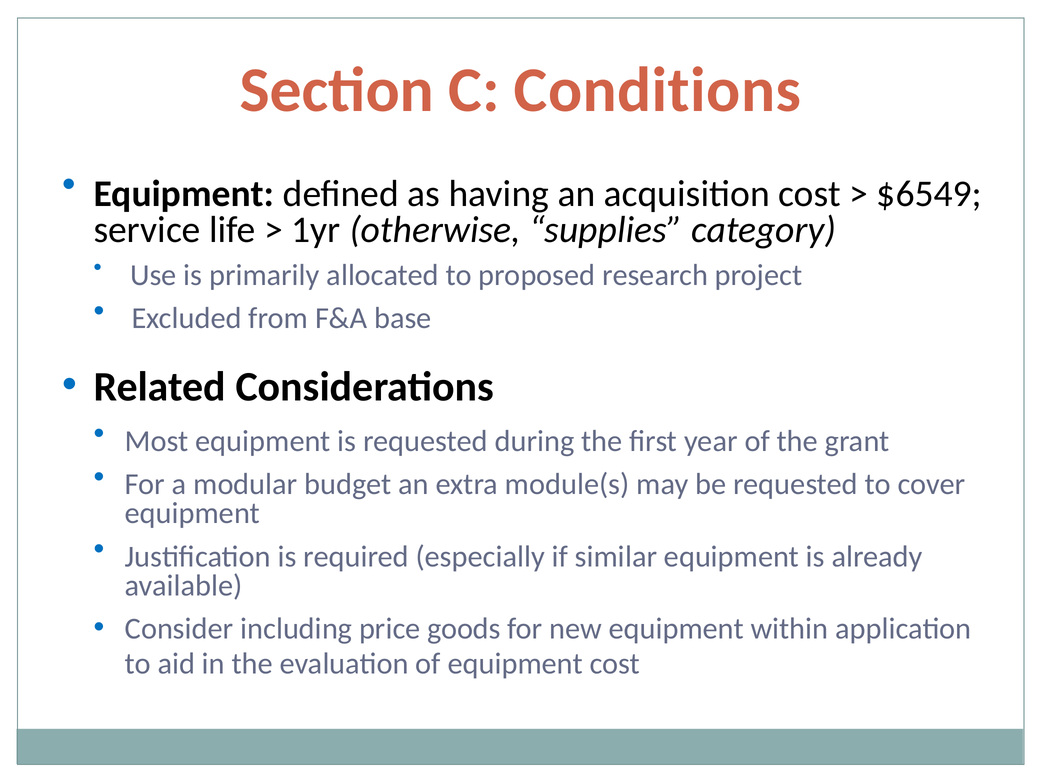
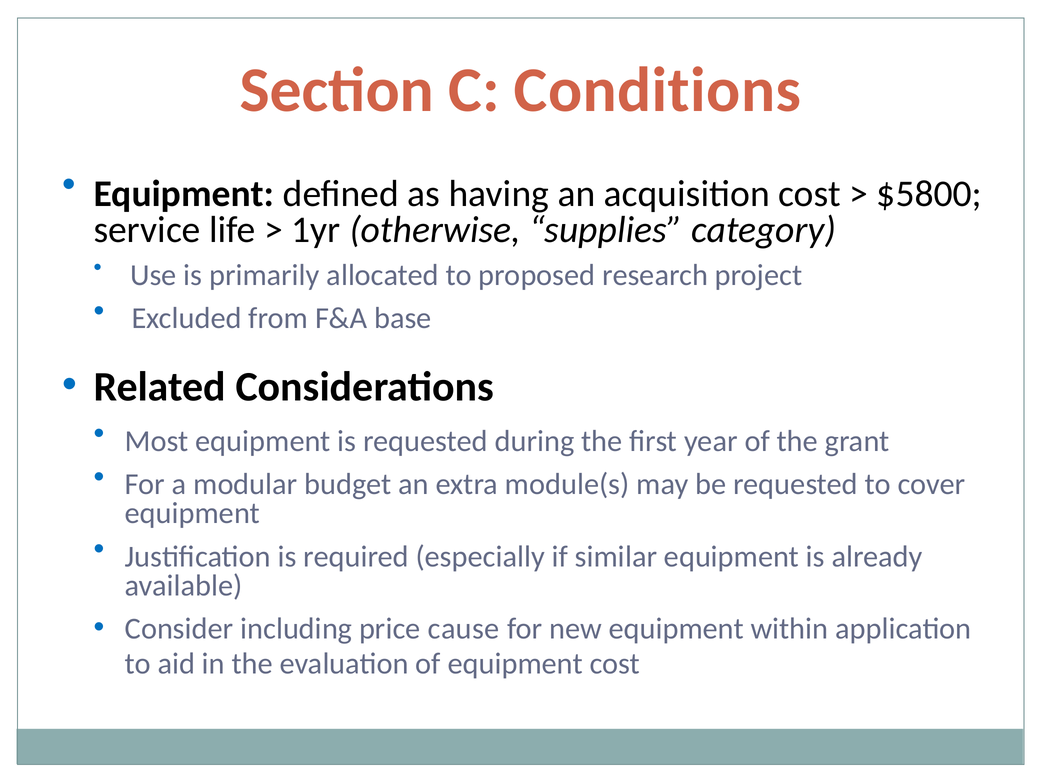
$6549: $6549 -> $5800
goods: goods -> cause
